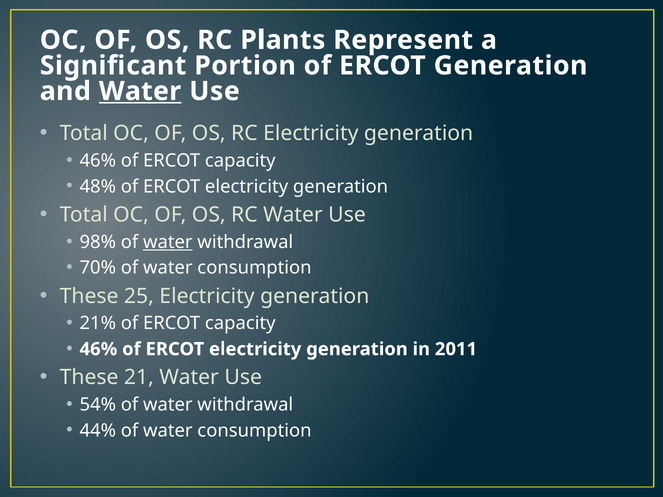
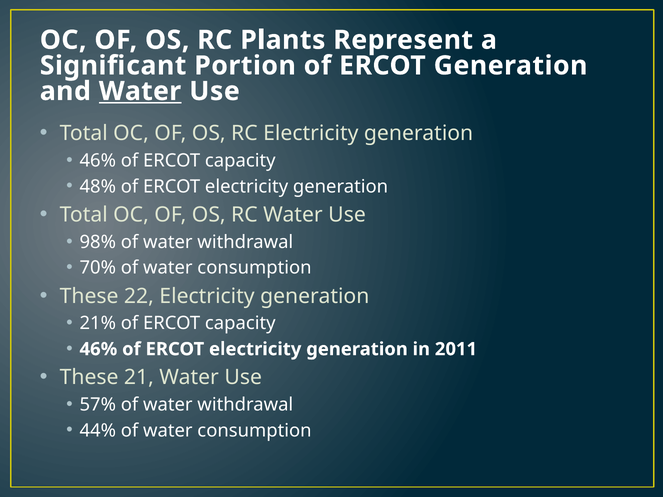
water at (168, 242) underline: present -> none
25: 25 -> 22
54%: 54% -> 57%
